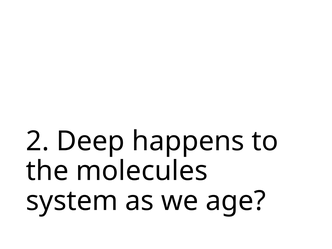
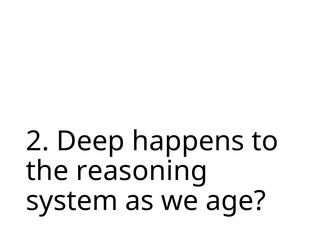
molecules: molecules -> reasoning
